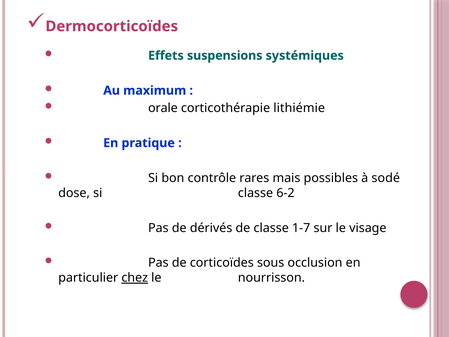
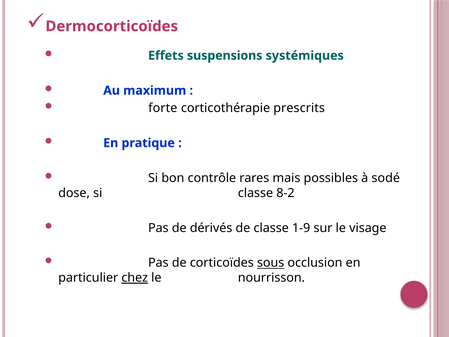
orale: orale -> forte
lithiémie: lithiémie -> prescrits
6-2: 6-2 -> 8-2
1-7: 1-7 -> 1-9
sous underline: none -> present
